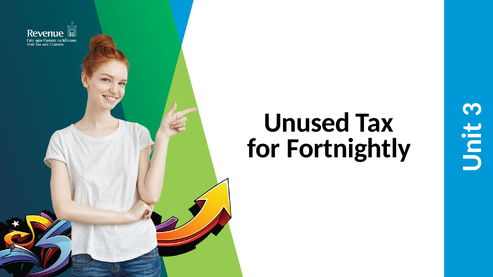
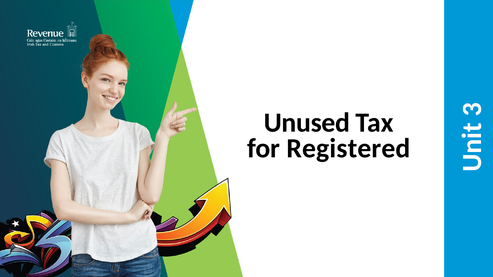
Fortnightly: Fortnightly -> Registered
